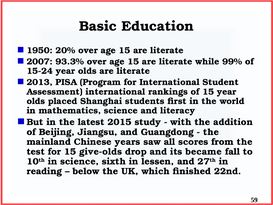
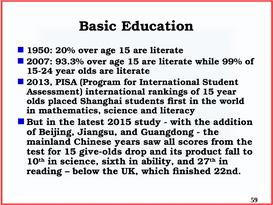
became: became -> product
lessen: lessen -> ability
